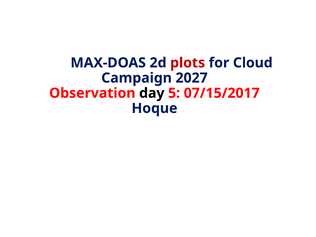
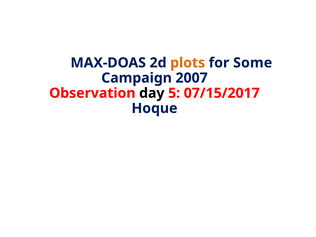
plots colour: red -> orange
Cloud: Cloud -> Some
2027: 2027 -> 2007
